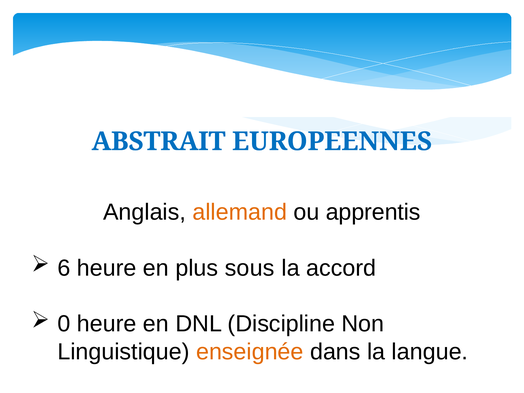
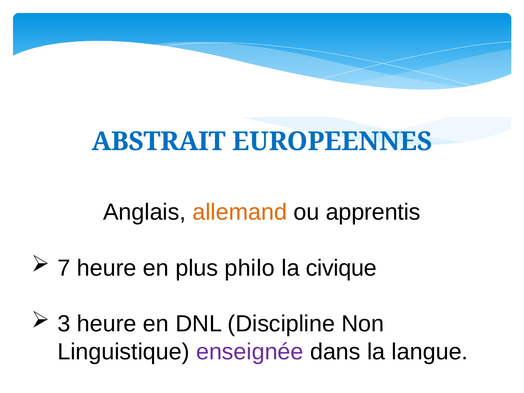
6: 6 -> 7
sous: sous -> philo
accord: accord -> civique
0: 0 -> 3
enseignée colour: orange -> purple
